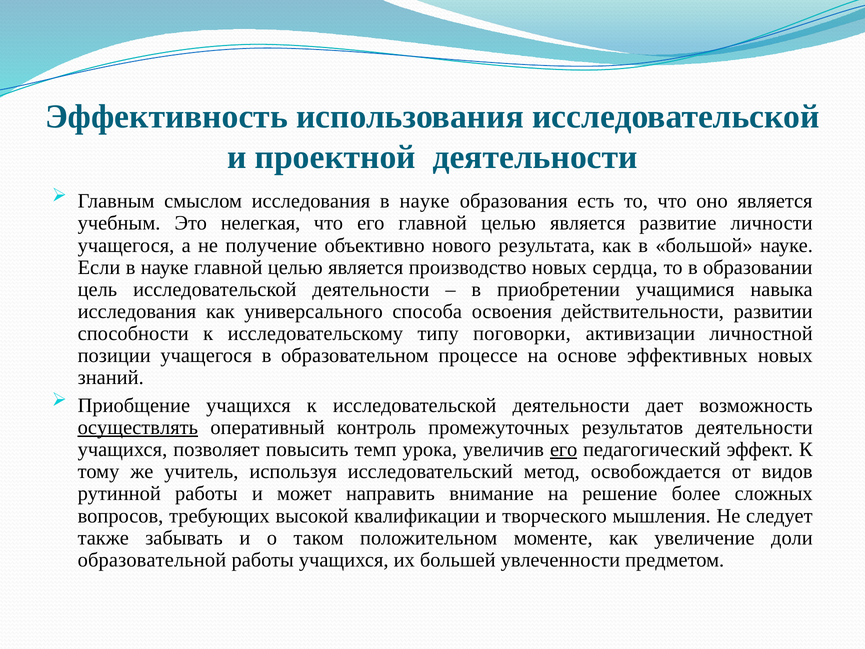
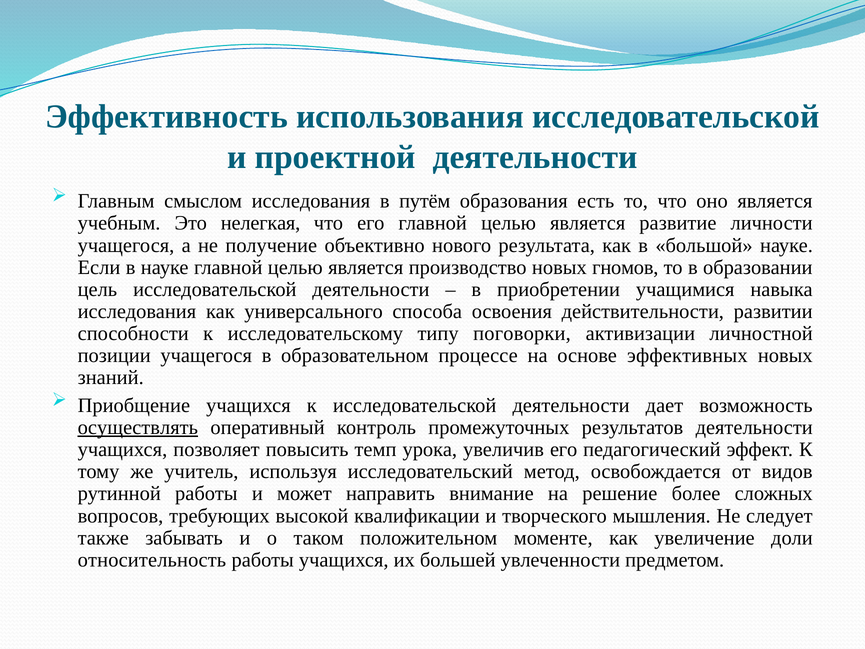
исследования в науке: науке -> путём
сердца: сердца -> гномов
его at (564, 449) underline: present -> none
образовательной: образовательной -> относительность
